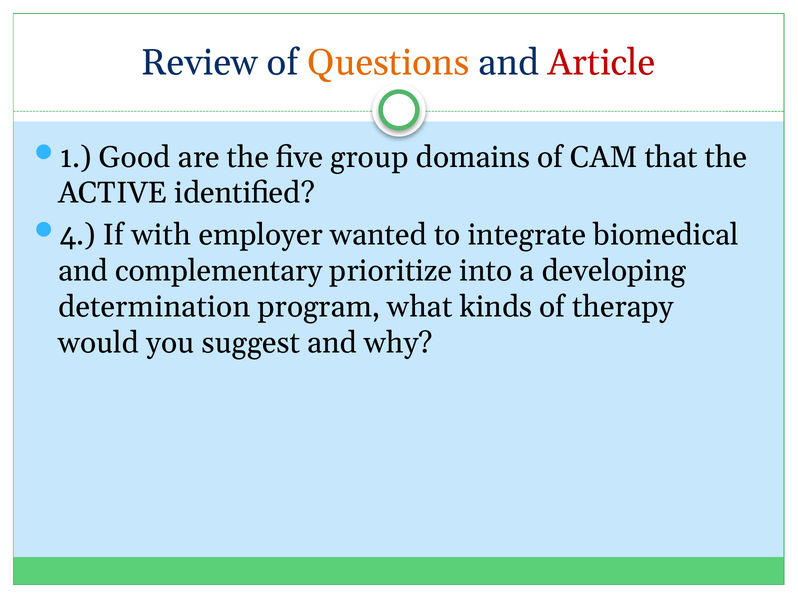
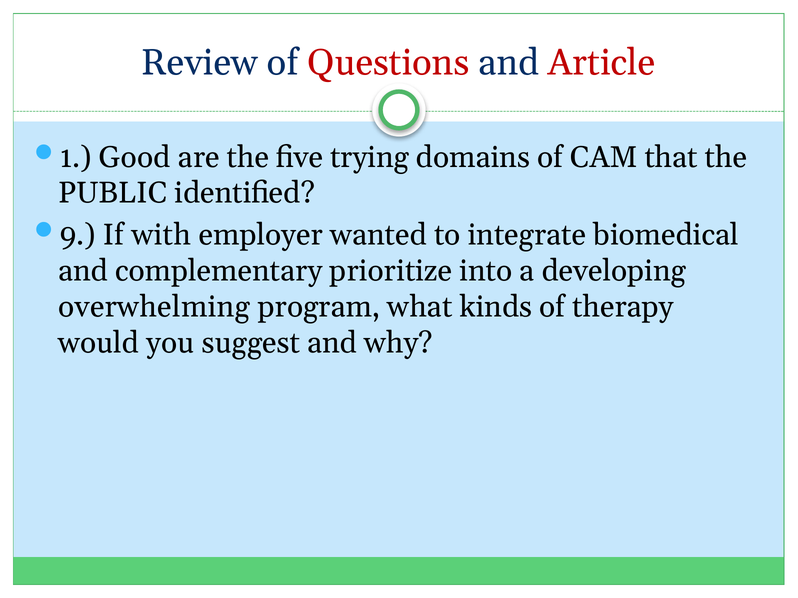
Questions colour: orange -> red
group: group -> trying
ACTIVE: ACTIVE -> PUBLIC
4: 4 -> 9
determination: determination -> overwhelming
